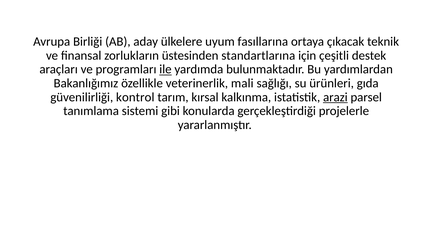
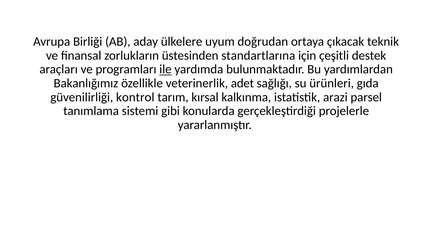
fasıllarına: fasıllarına -> doğrudan
mali: mali -> adet
arazi underline: present -> none
